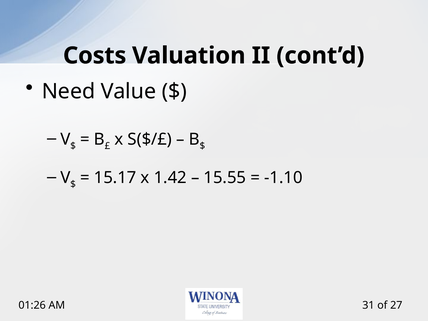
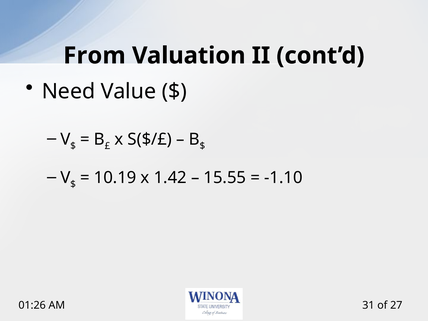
Costs: Costs -> From
15.17: 15.17 -> 10.19
